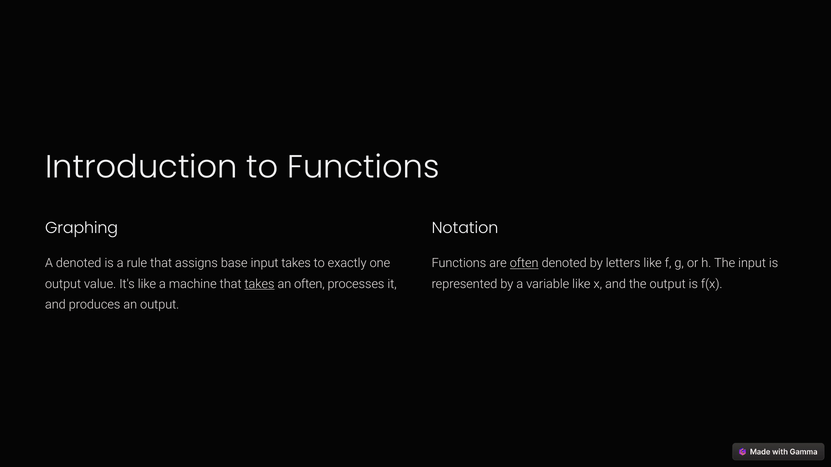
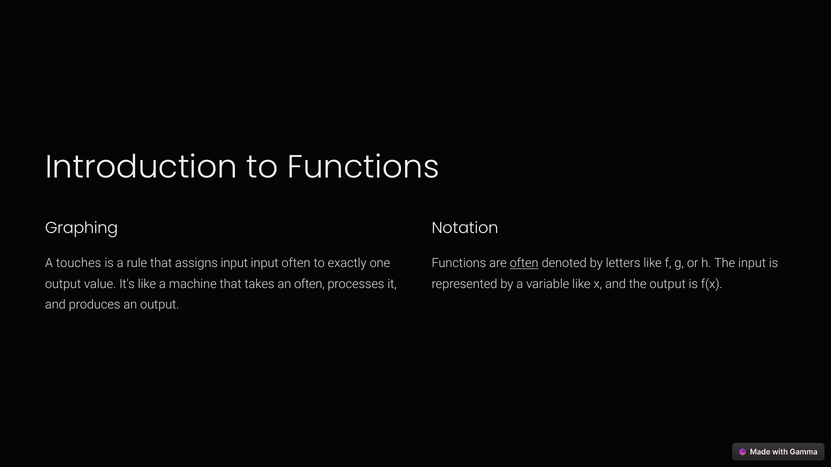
A denoted: denoted -> touches
assigns base: base -> input
input takes: takes -> often
takes at (259, 284) underline: present -> none
